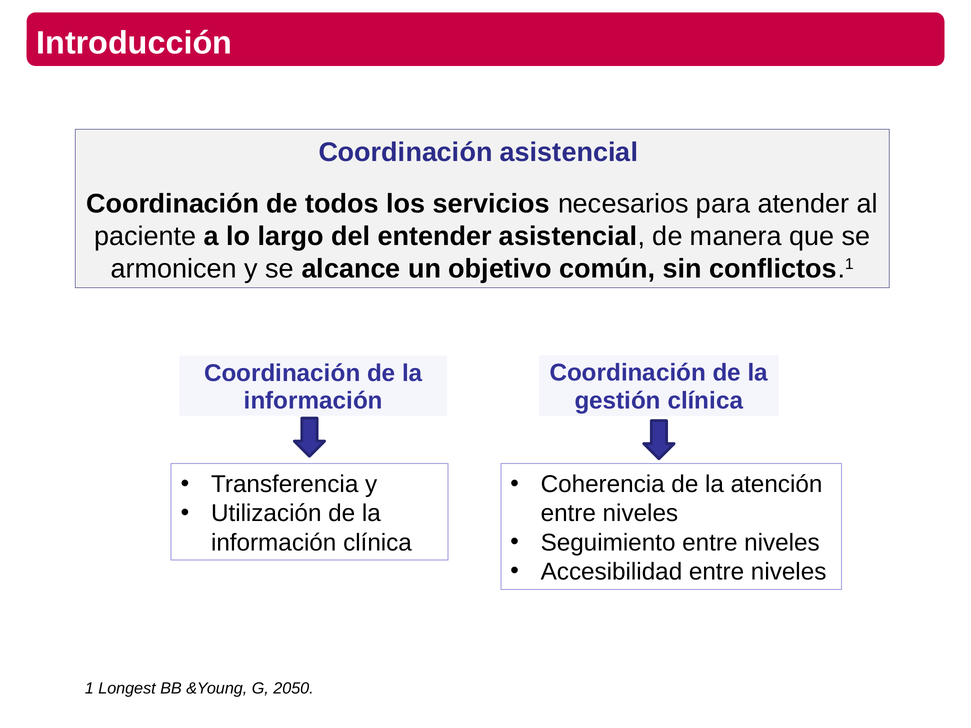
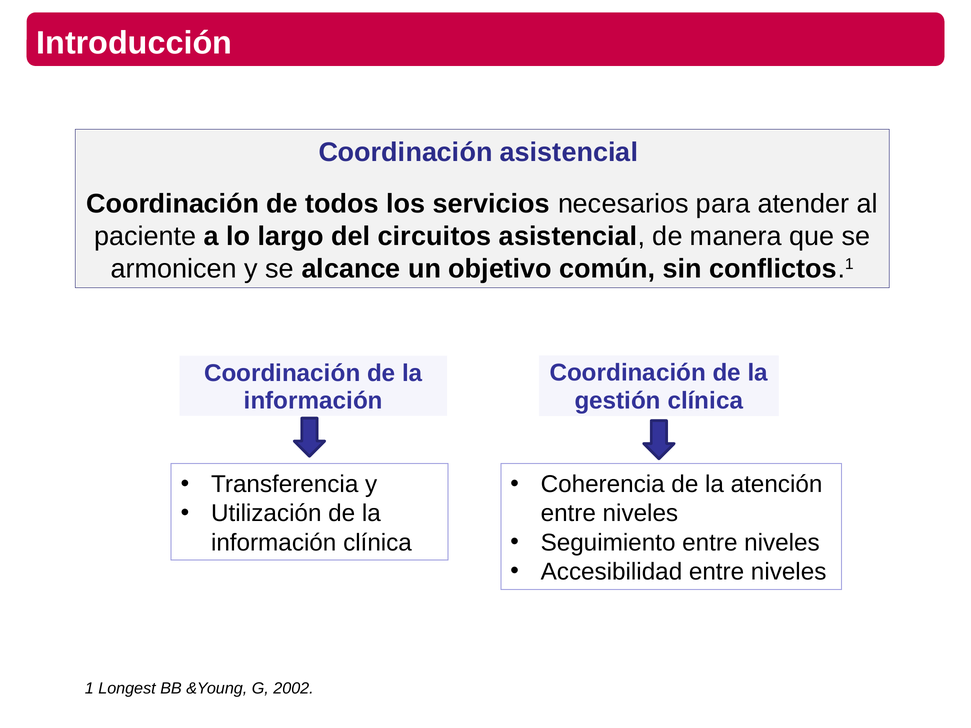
entender: entender -> circuitos
2050: 2050 -> 2002
